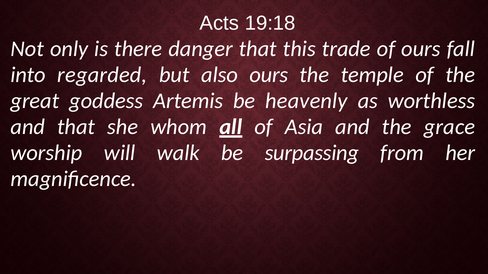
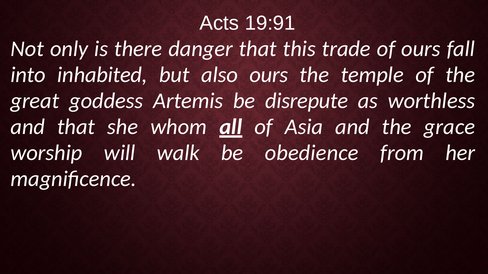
19:18: 19:18 -> 19:91
regarded: regarded -> inhabited
heavenly: heavenly -> disrepute
surpassing: surpassing -> obedience
